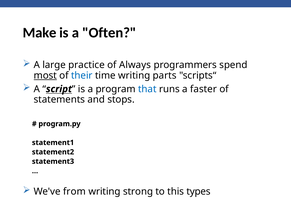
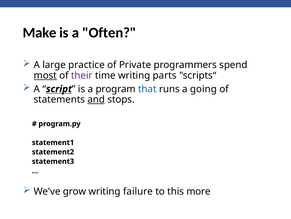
Always: Always -> Private
their colour: blue -> purple
faster: faster -> going
and underline: none -> present
from: from -> grow
strong: strong -> failure
types: types -> more
